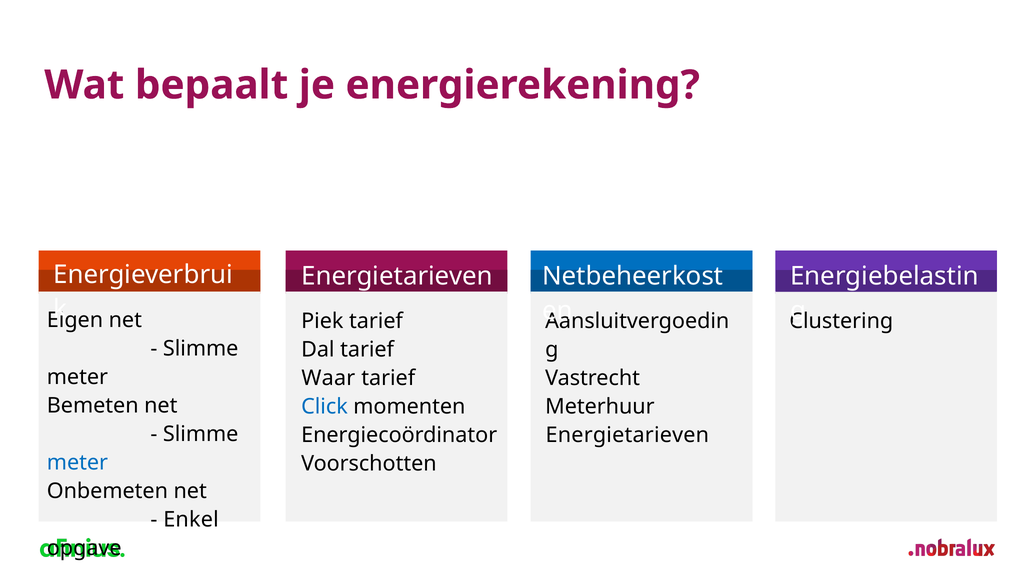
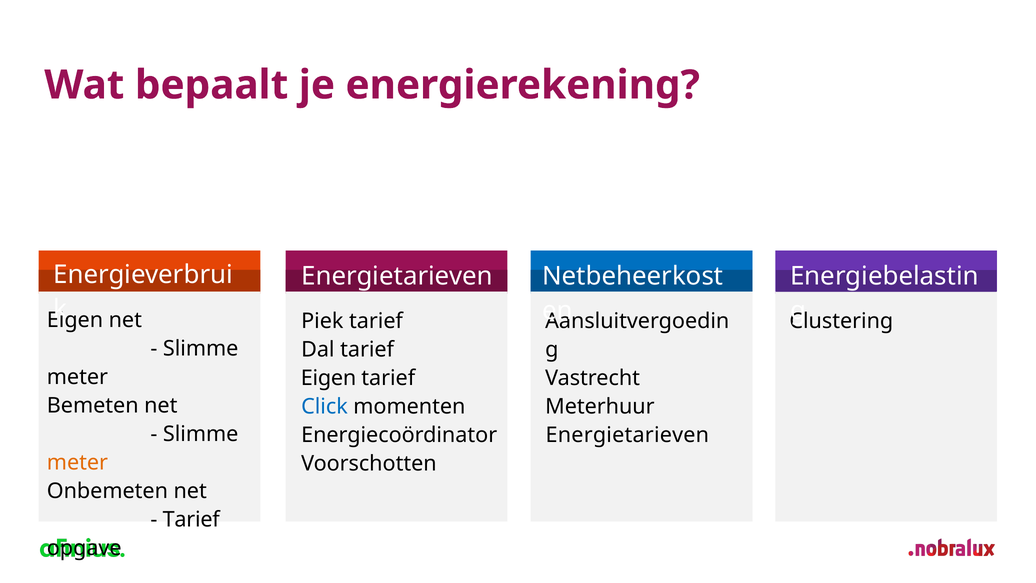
Waar at (328, 378): Waar -> Eigen
meter at (77, 462) colour: blue -> orange
Enkel at (191, 519): Enkel -> Tarief
